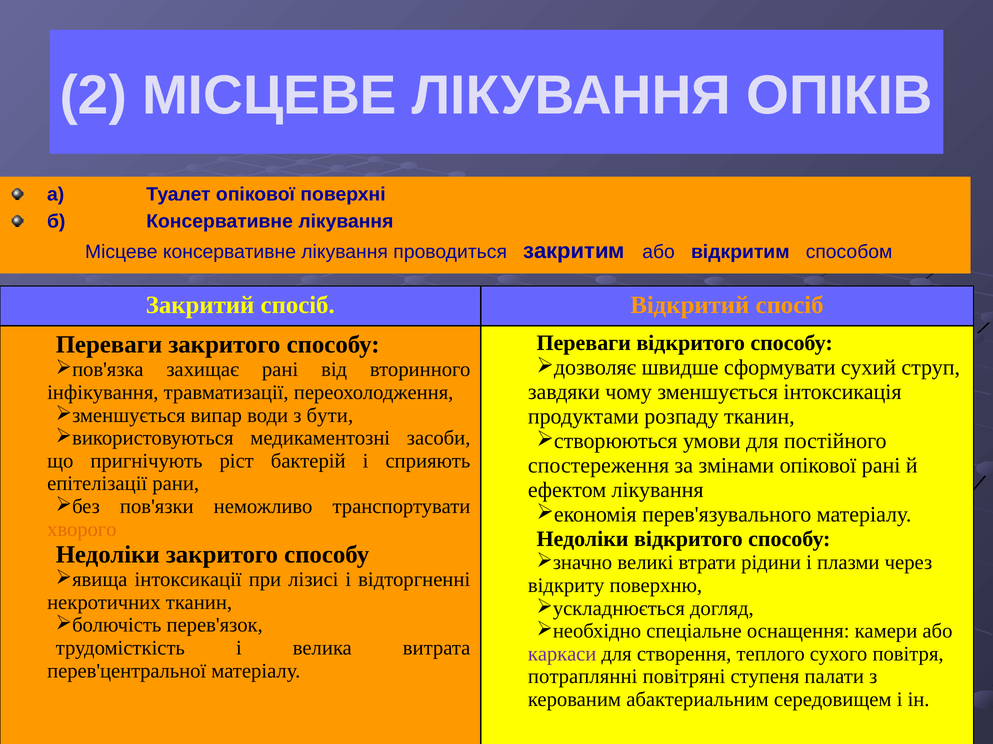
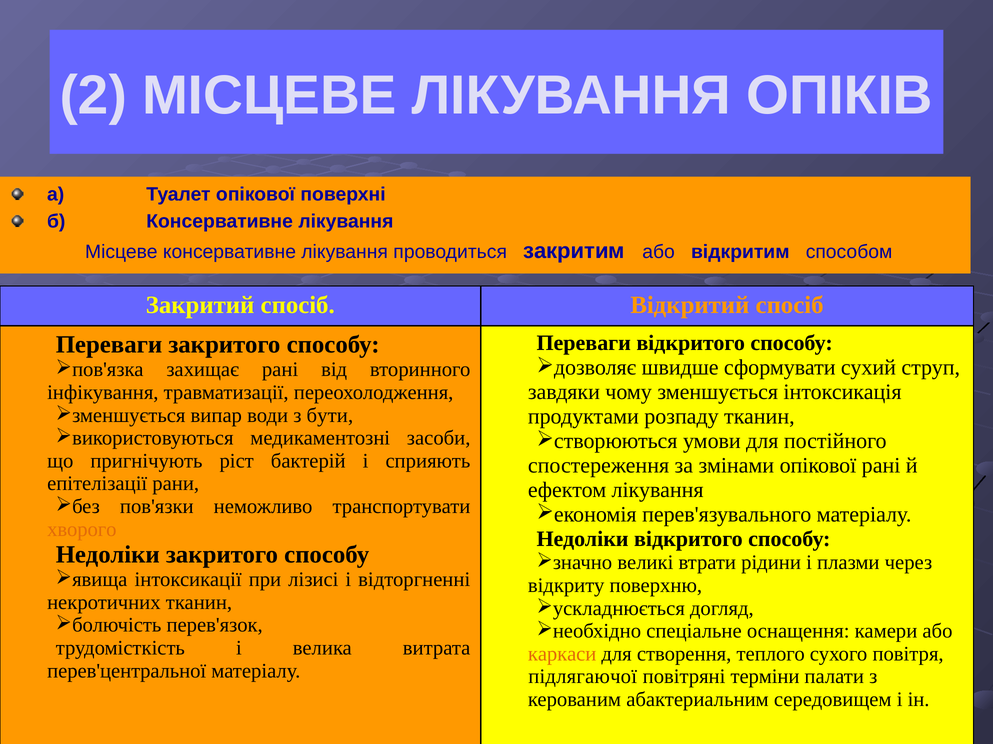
каркаси colour: purple -> orange
потраплянні: потраплянні -> підлягаючої
ступеня: ступеня -> терміни
